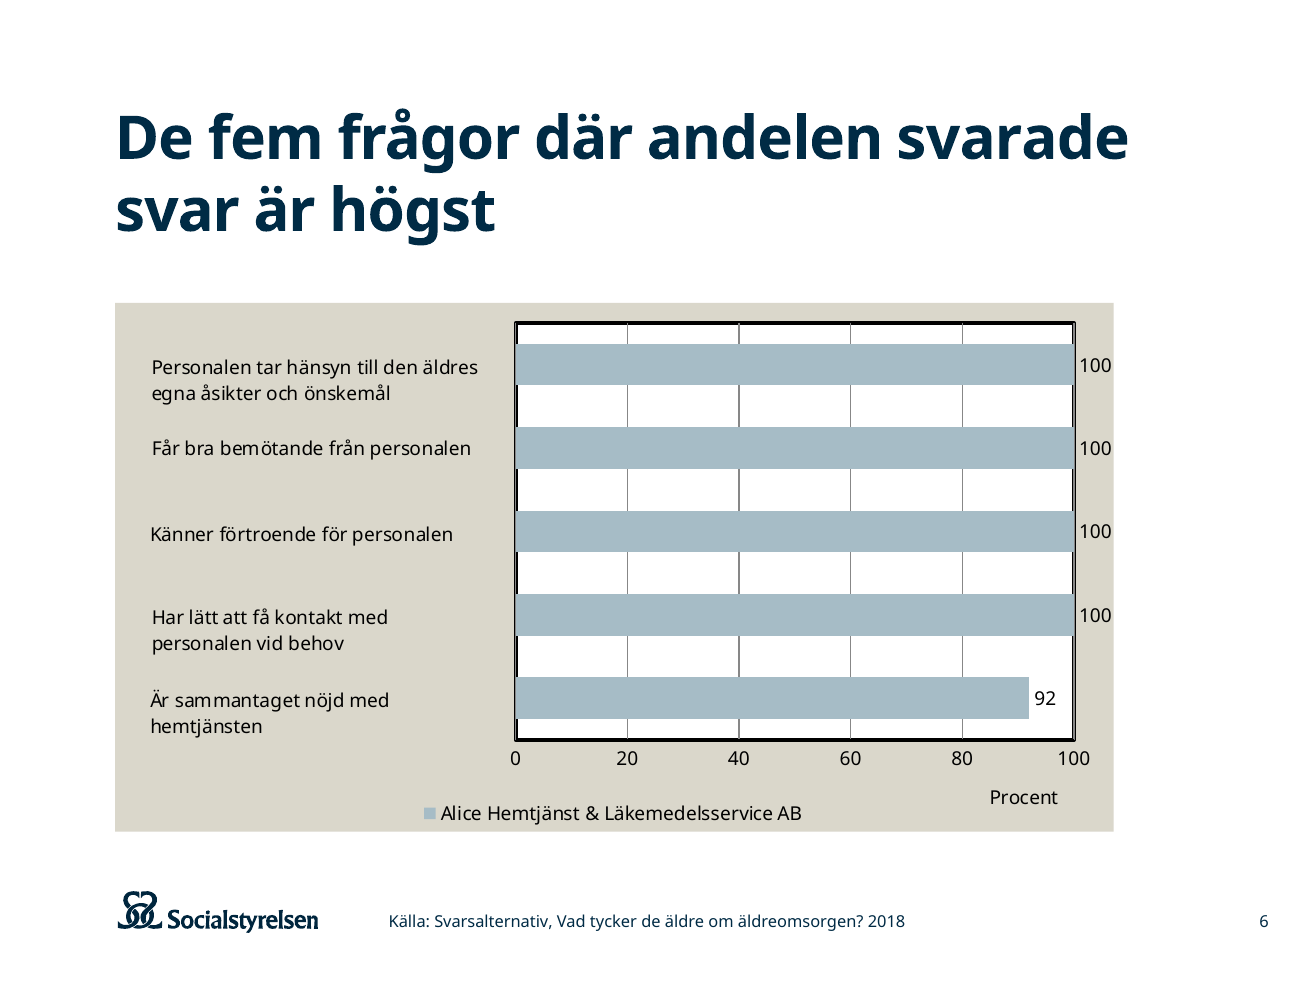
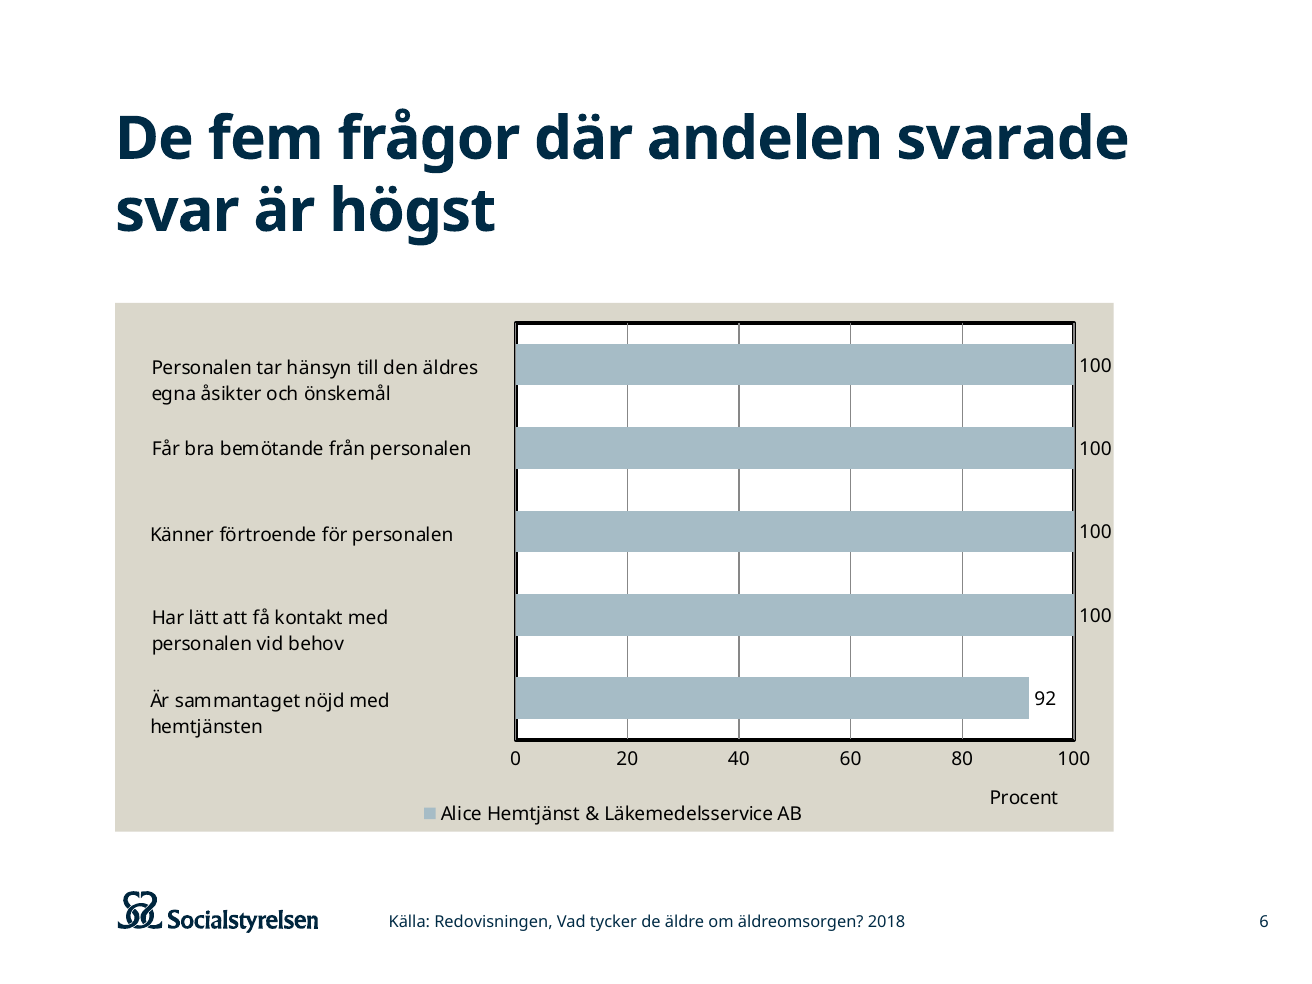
Svarsalternativ: Svarsalternativ -> Redovisningen
